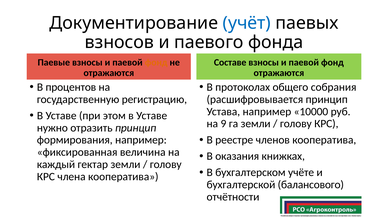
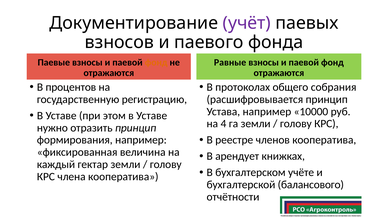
учёт colour: blue -> purple
Составе: Составе -> Равные
9: 9 -> 4
оказания: оказания -> арендует
